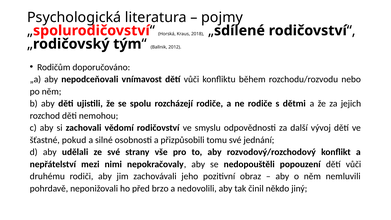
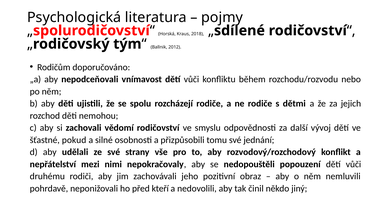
brzo: brzo -> kteří
